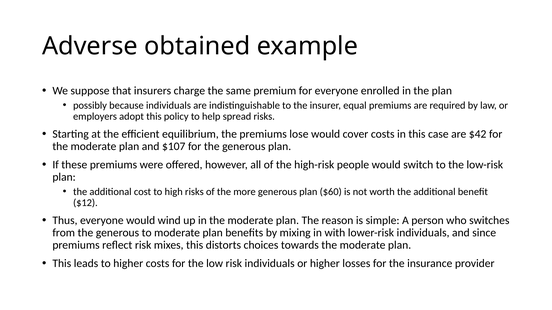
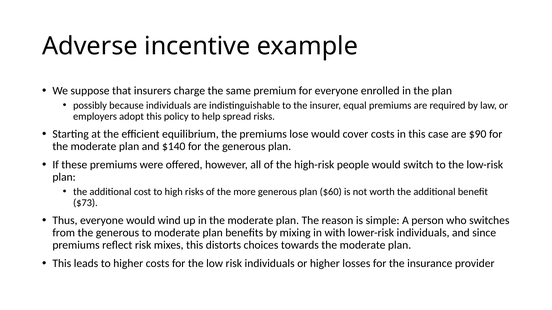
obtained: obtained -> incentive
$42: $42 -> $90
$107: $107 -> $140
$12: $12 -> $73
